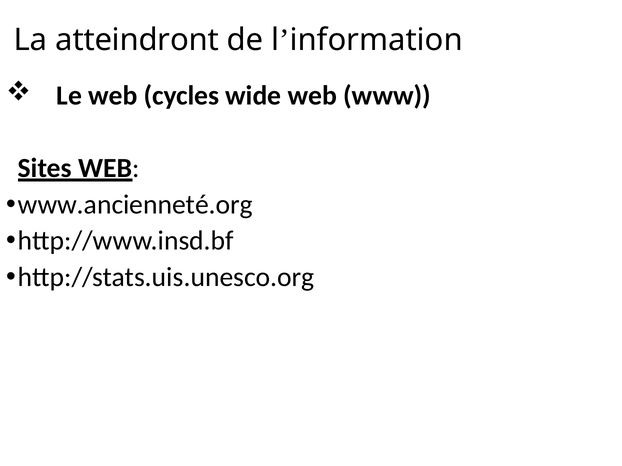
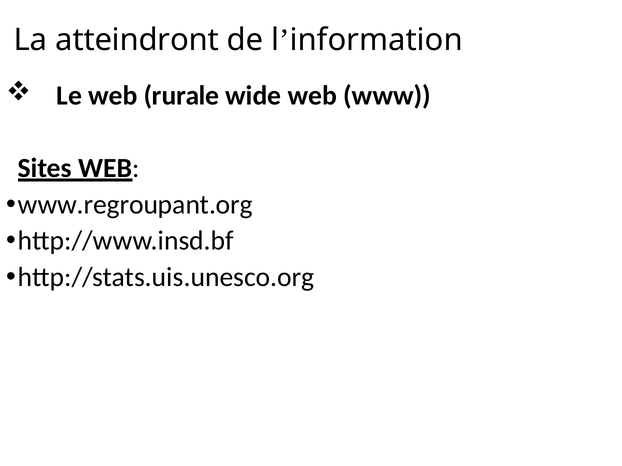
cycles: cycles -> rurale
www.ancienneté.org: www.ancienneté.org -> www.regroupant.org
